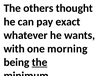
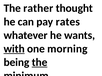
others: others -> rather
exact: exact -> rates
with underline: none -> present
